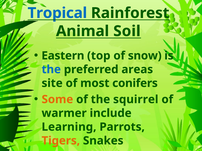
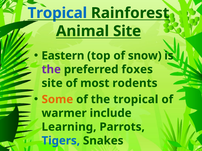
Animal Soil: Soil -> Site
the at (51, 70) colour: blue -> purple
areas: areas -> foxes
conifers: conifers -> rodents
the squirrel: squirrel -> tropical
Tigers colour: orange -> blue
